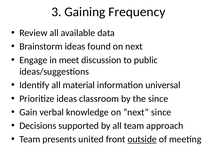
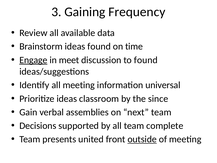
next at (134, 46): next -> time
Engage underline: none -> present
to public: public -> found
all material: material -> meeting
knowledge: knowledge -> assemblies
next since: since -> team
approach: approach -> complete
